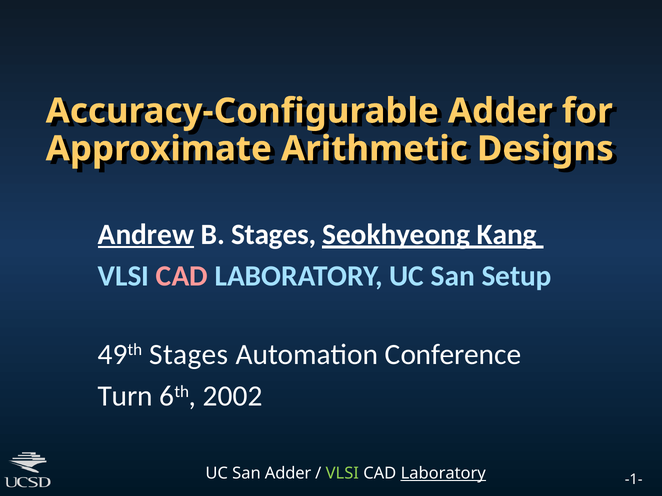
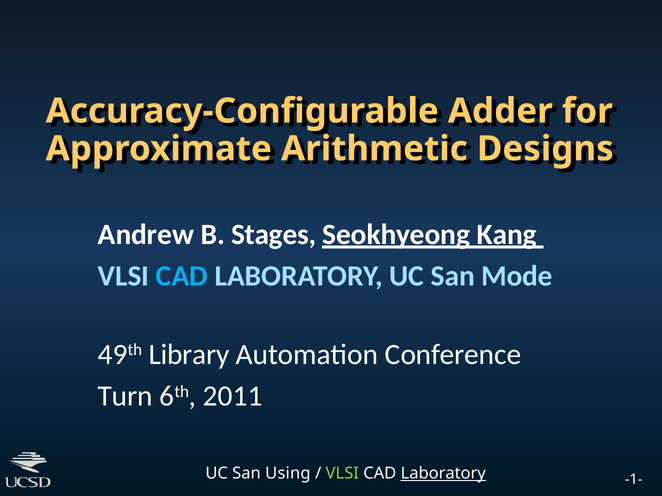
Andrew underline: present -> none
CAD at (182, 276) colour: pink -> light blue
Setup: Setup -> Mode
49th Stages: Stages -> Library
2002: 2002 -> 2011
San Adder: Adder -> Using
